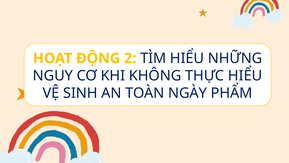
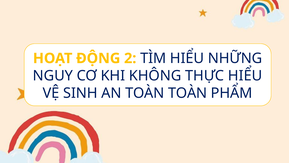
TOÀN NGÀY: NGÀY -> TOÀN
